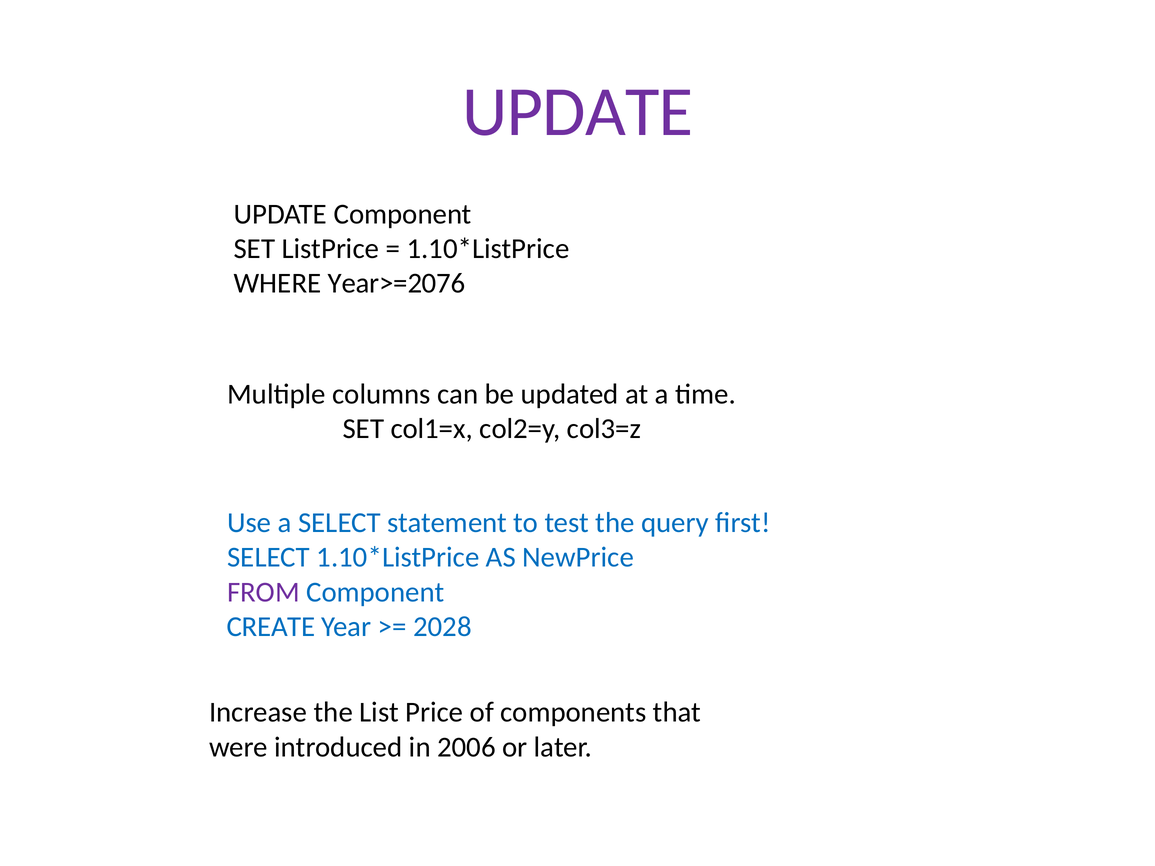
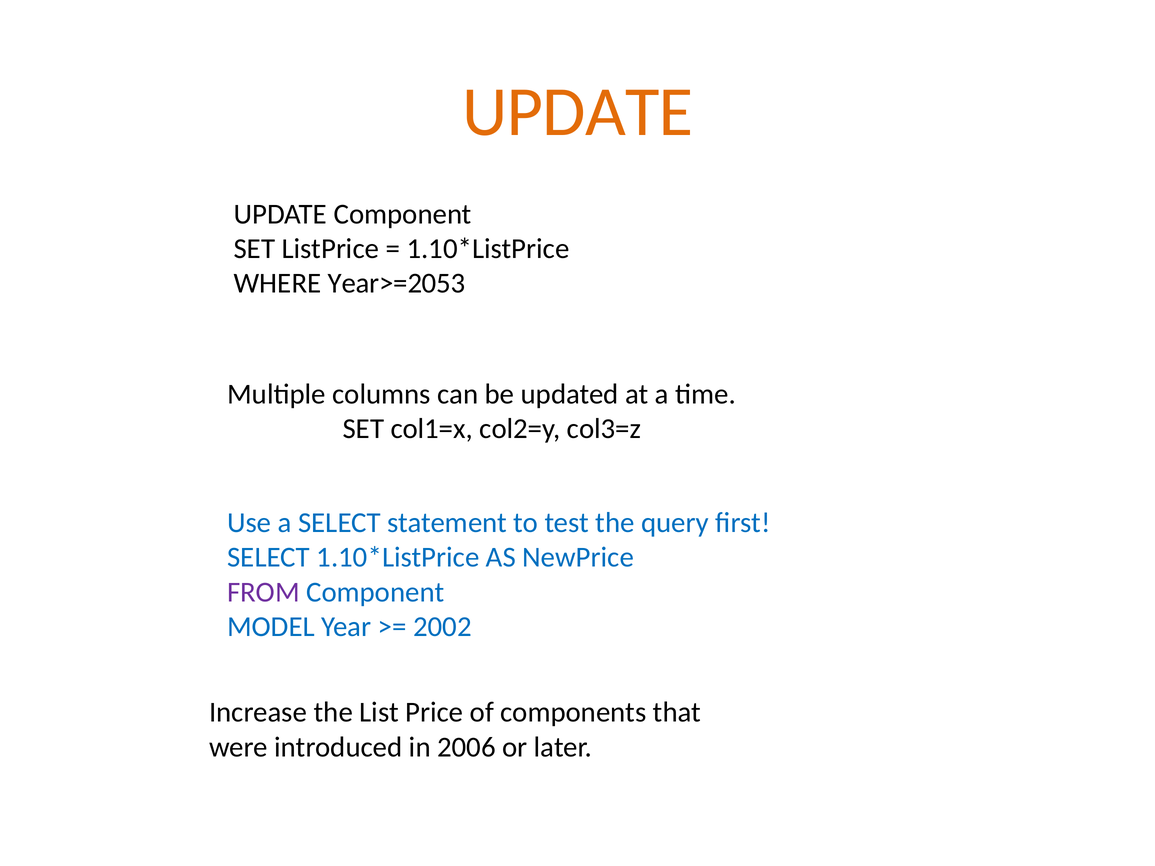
UPDATE at (578, 112) colour: purple -> orange
Year>=2076: Year>=2076 -> Year>=2053
CREATE: CREATE -> MODEL
2028: 2028 -> 2002
